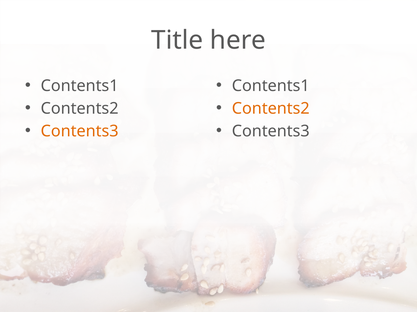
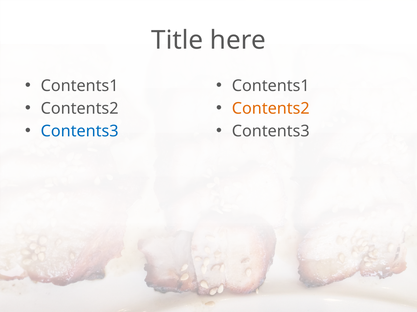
Contents3 at (80, 131) colour: orange -> blue
